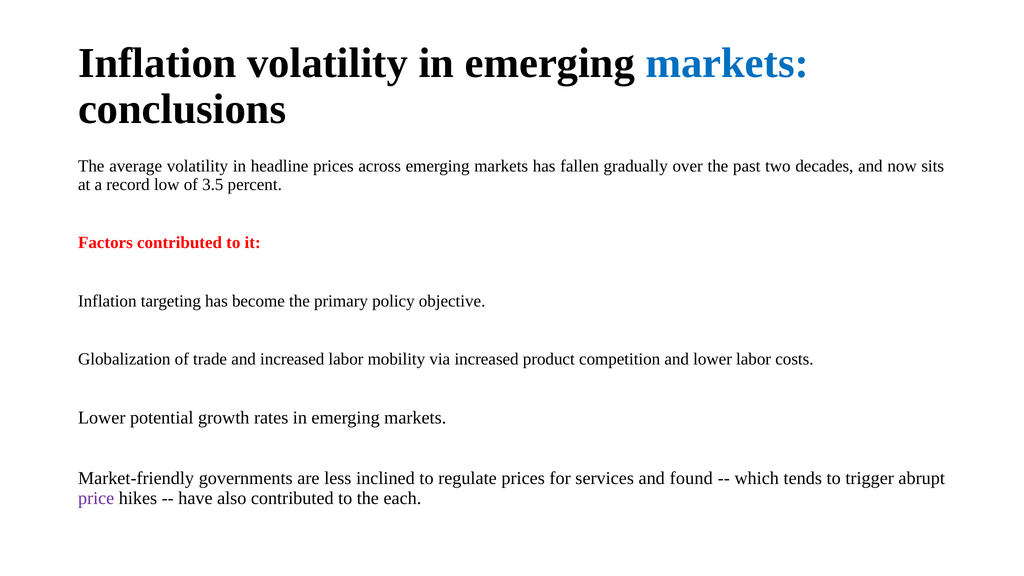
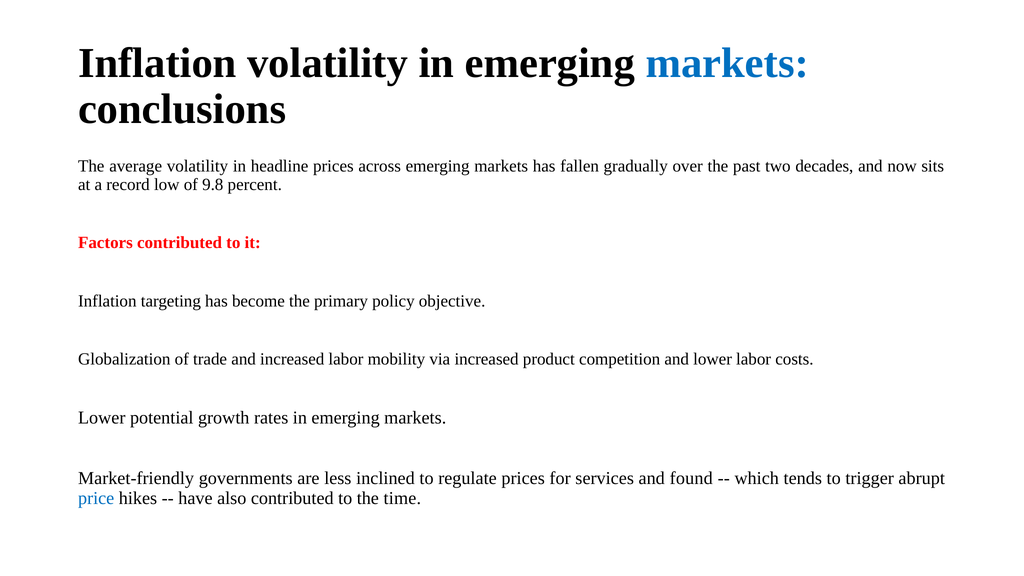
3.5: 3.5 -> 9.8
price colour: purple -> blue
each: each -> time
